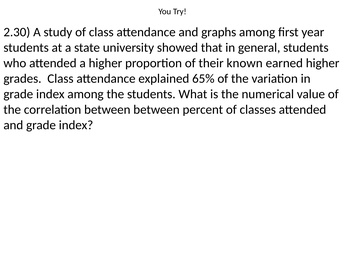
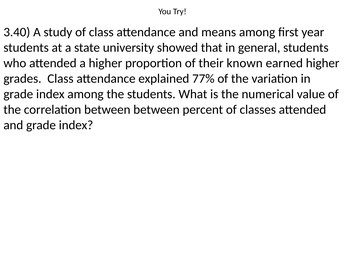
2.30: 2.30 -> 3.40
graphs: graphs -> means
65%: 65% -> 77%
